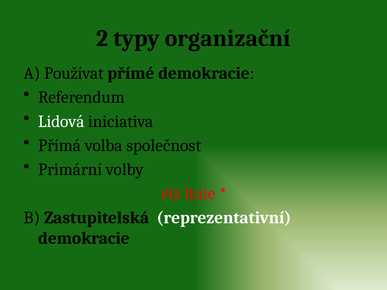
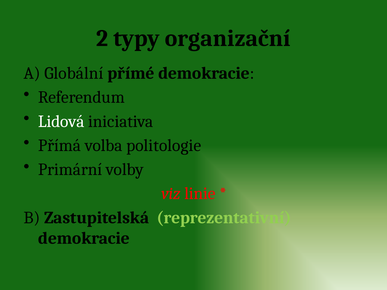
Používat: Používat -> Globální
společnost: společnost -> politologie
reprezentativní colour: white -> light green
